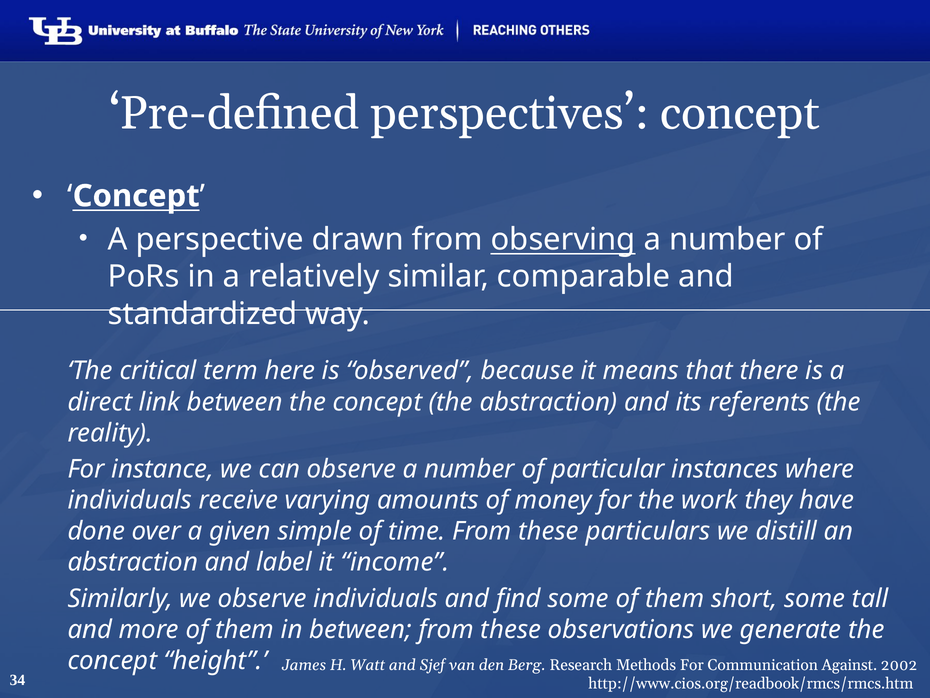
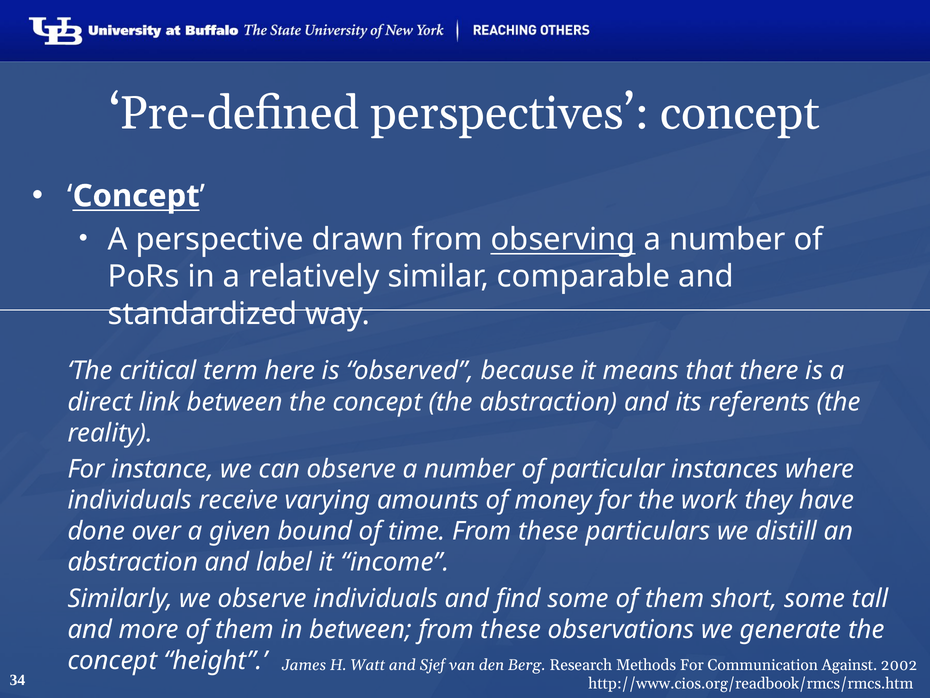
simple: simple -> bound
